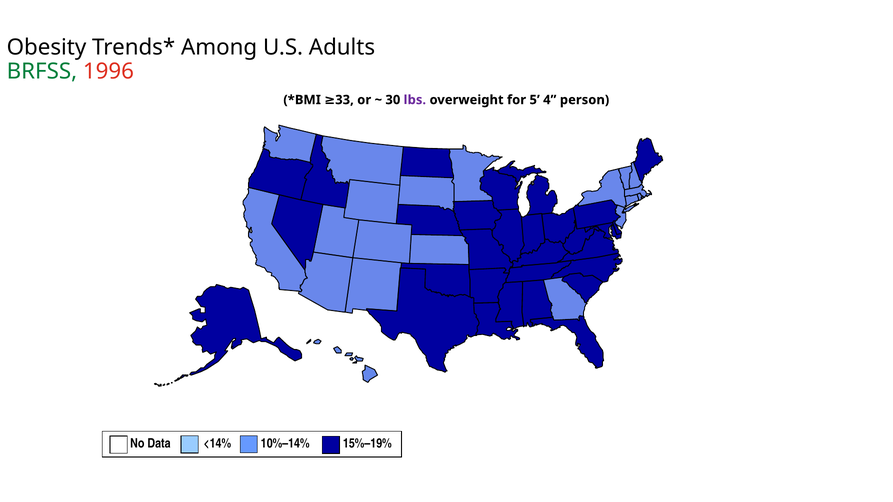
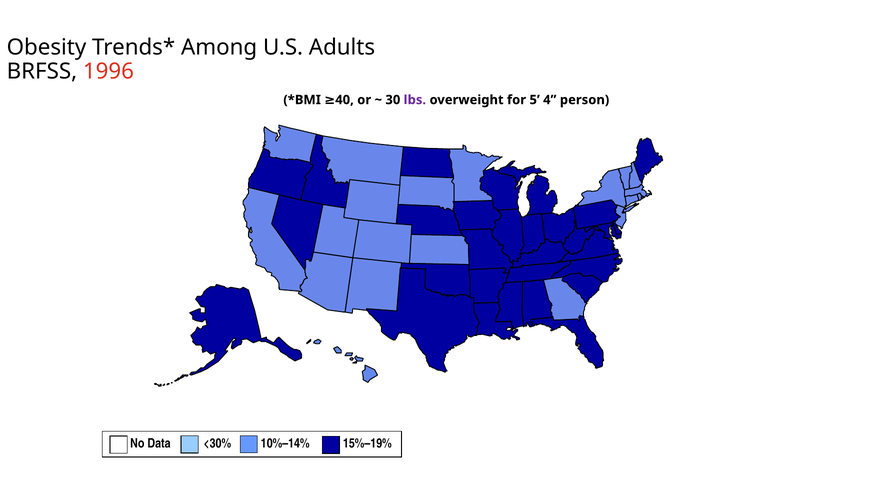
BRFSS colour: green -> black
33: 33 -> 40
<14%: <14% -> <30%
